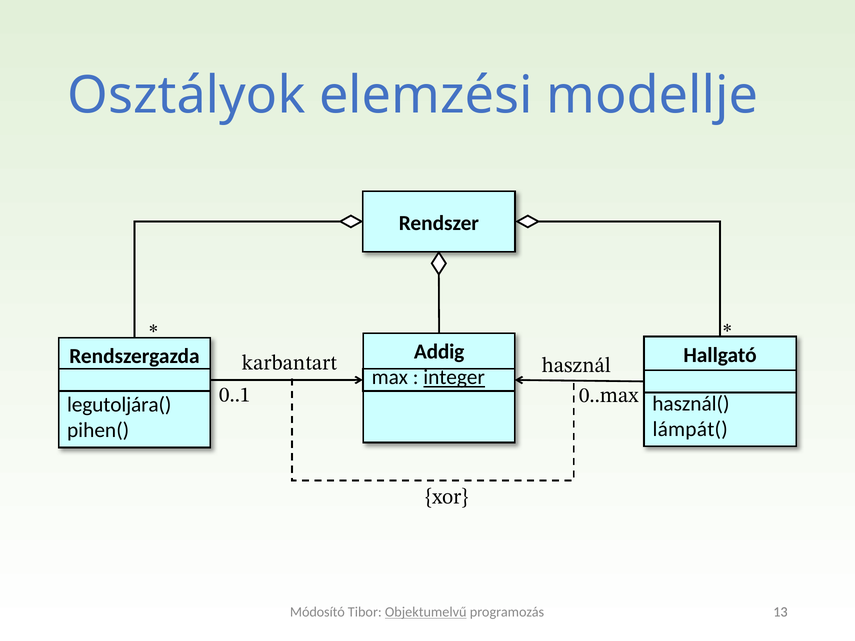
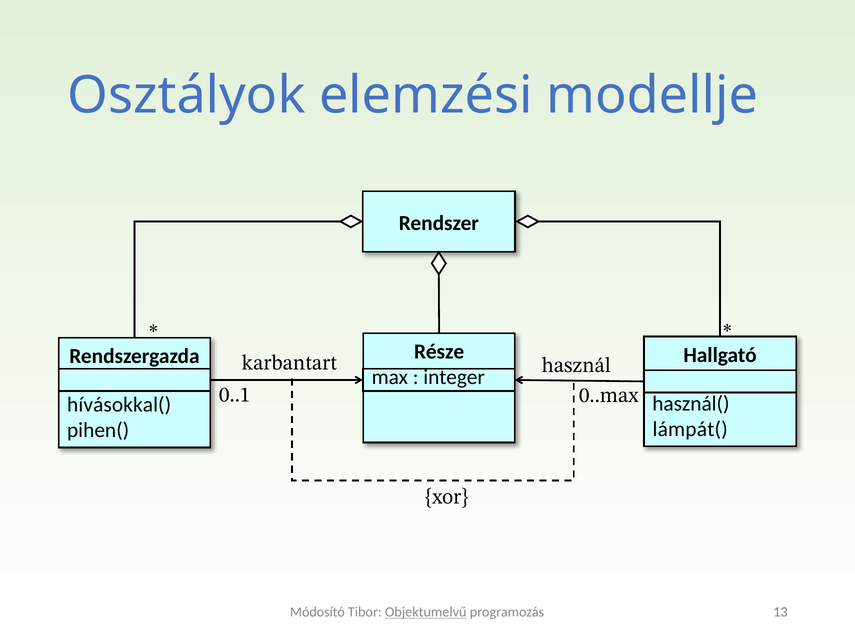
Addig: Addig -> Része
integer underline: present -> none
legutoljára(: legutoljára( -> hívásokkal(
